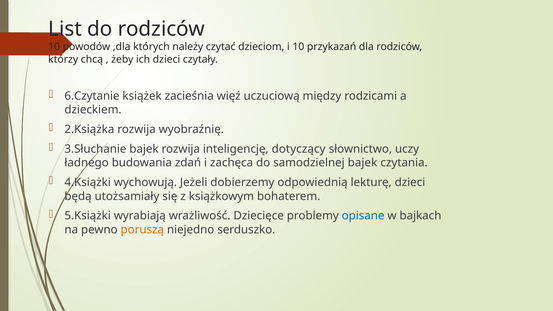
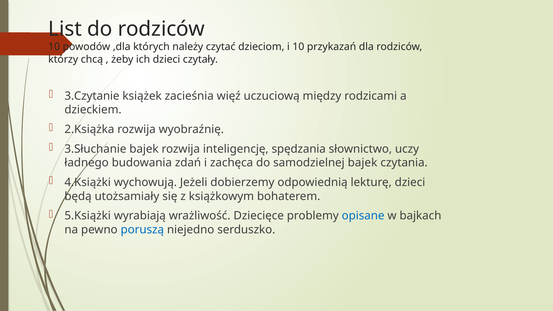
6.Czytanie: 6.Czytanie -> 3.Czytanie
dotyczący: dotyczący -> spędzania
poruszą colour: orange -> blue
